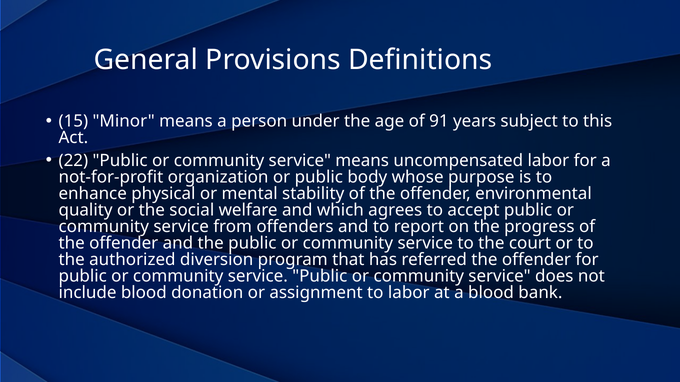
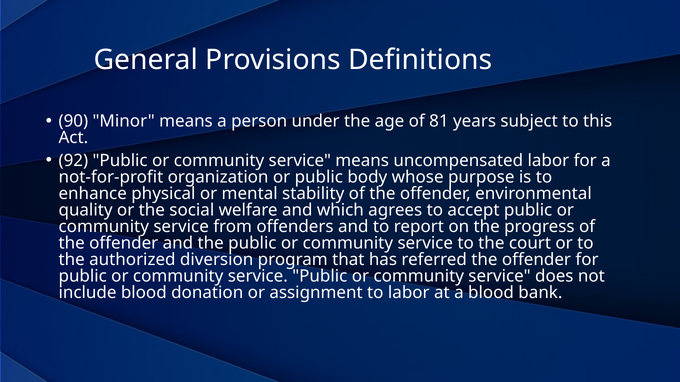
15: 15 -> 90
91: 91 -> 81
22: 22 -> 92
